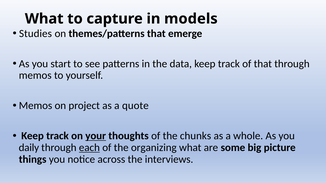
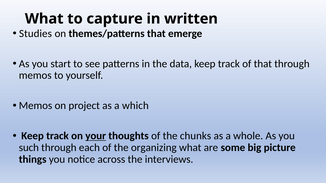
models: models -> written
quote: quote -> which
daily: daily -> such
each underline: present -> none
